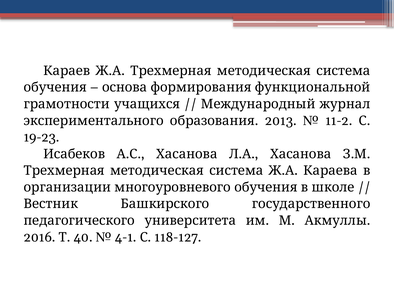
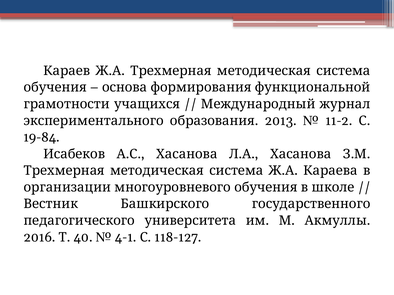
19-23: 19-23 -> 19-84
